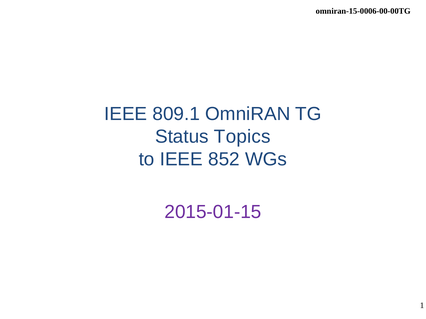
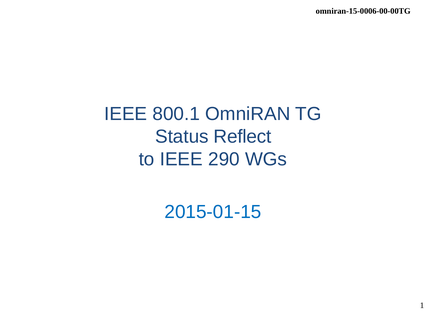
809.1: 809.1 -> 800.1
Topics: Topics -> Reflect
852: 852 -> 290
2015-01-15 colour: purple -> blue
